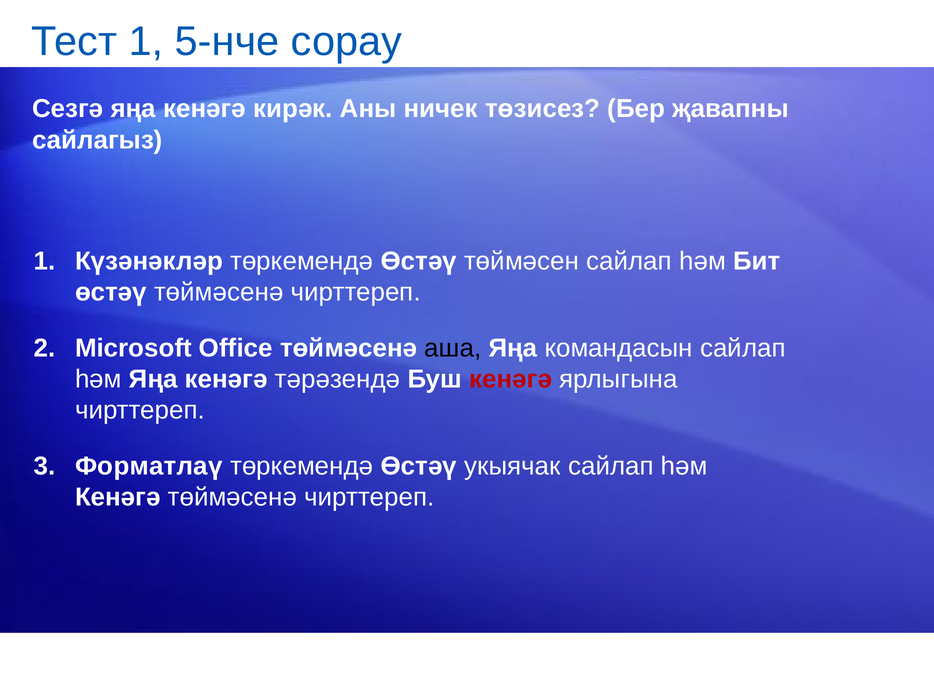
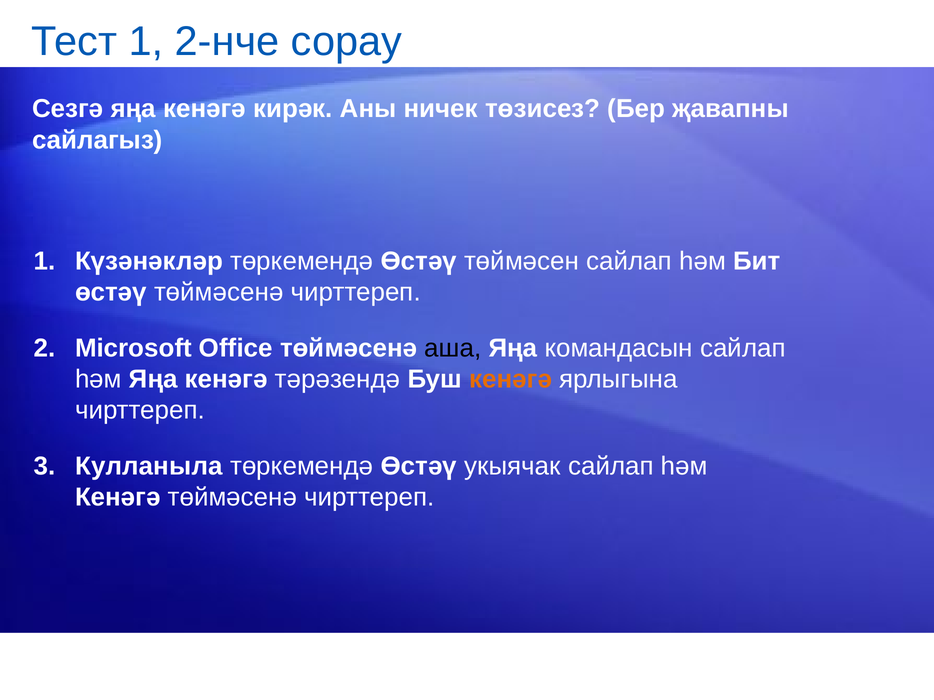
5-нче: 5-нче -> 2-нче
кенәгә at (511, 380) colour: red -> orange
Форматлаү: Форматлаү -> Кулланыла
